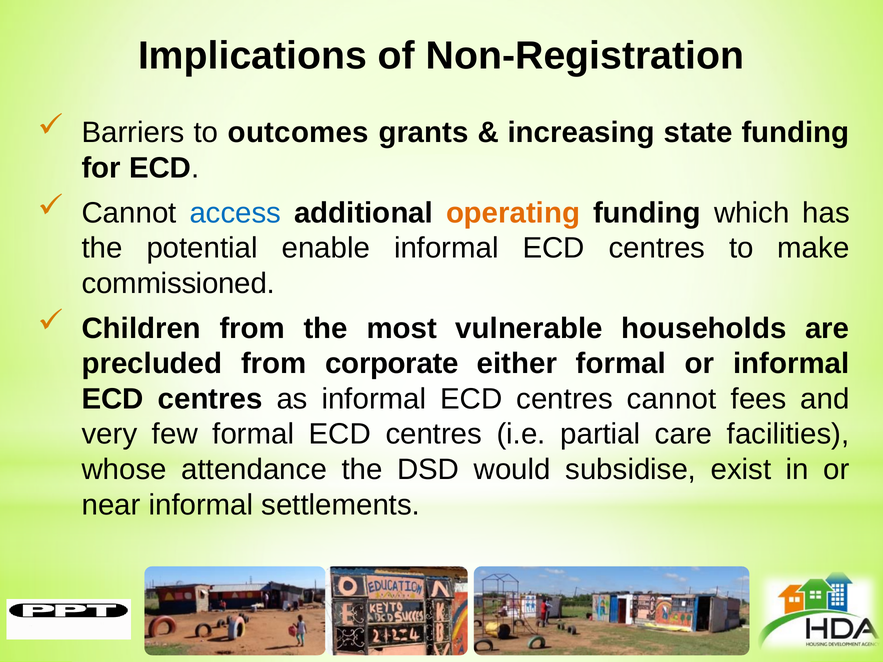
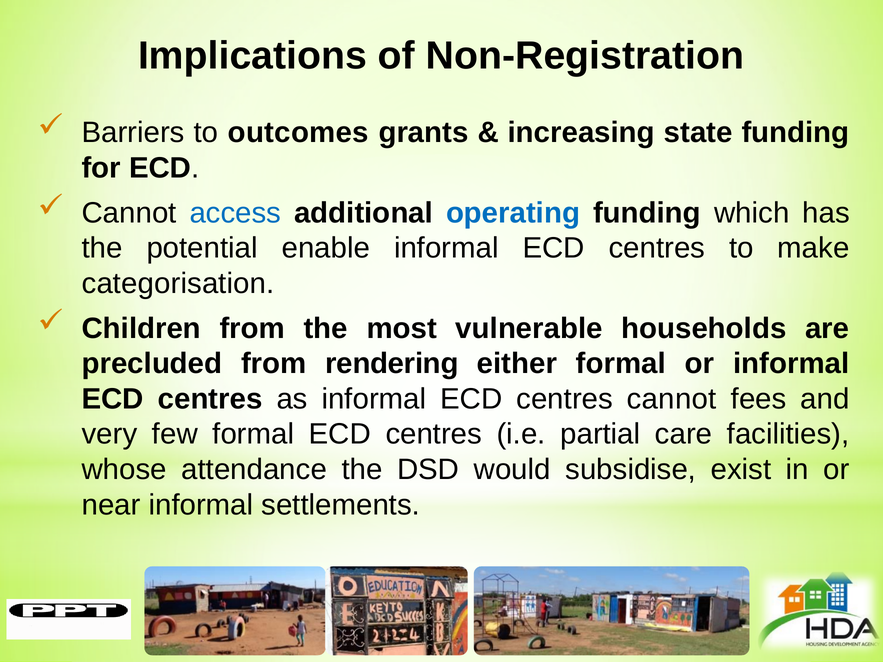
operating colour: orange -> blue
commissioned: commissioned -> categorisation
corporate: corporate -> rendering
